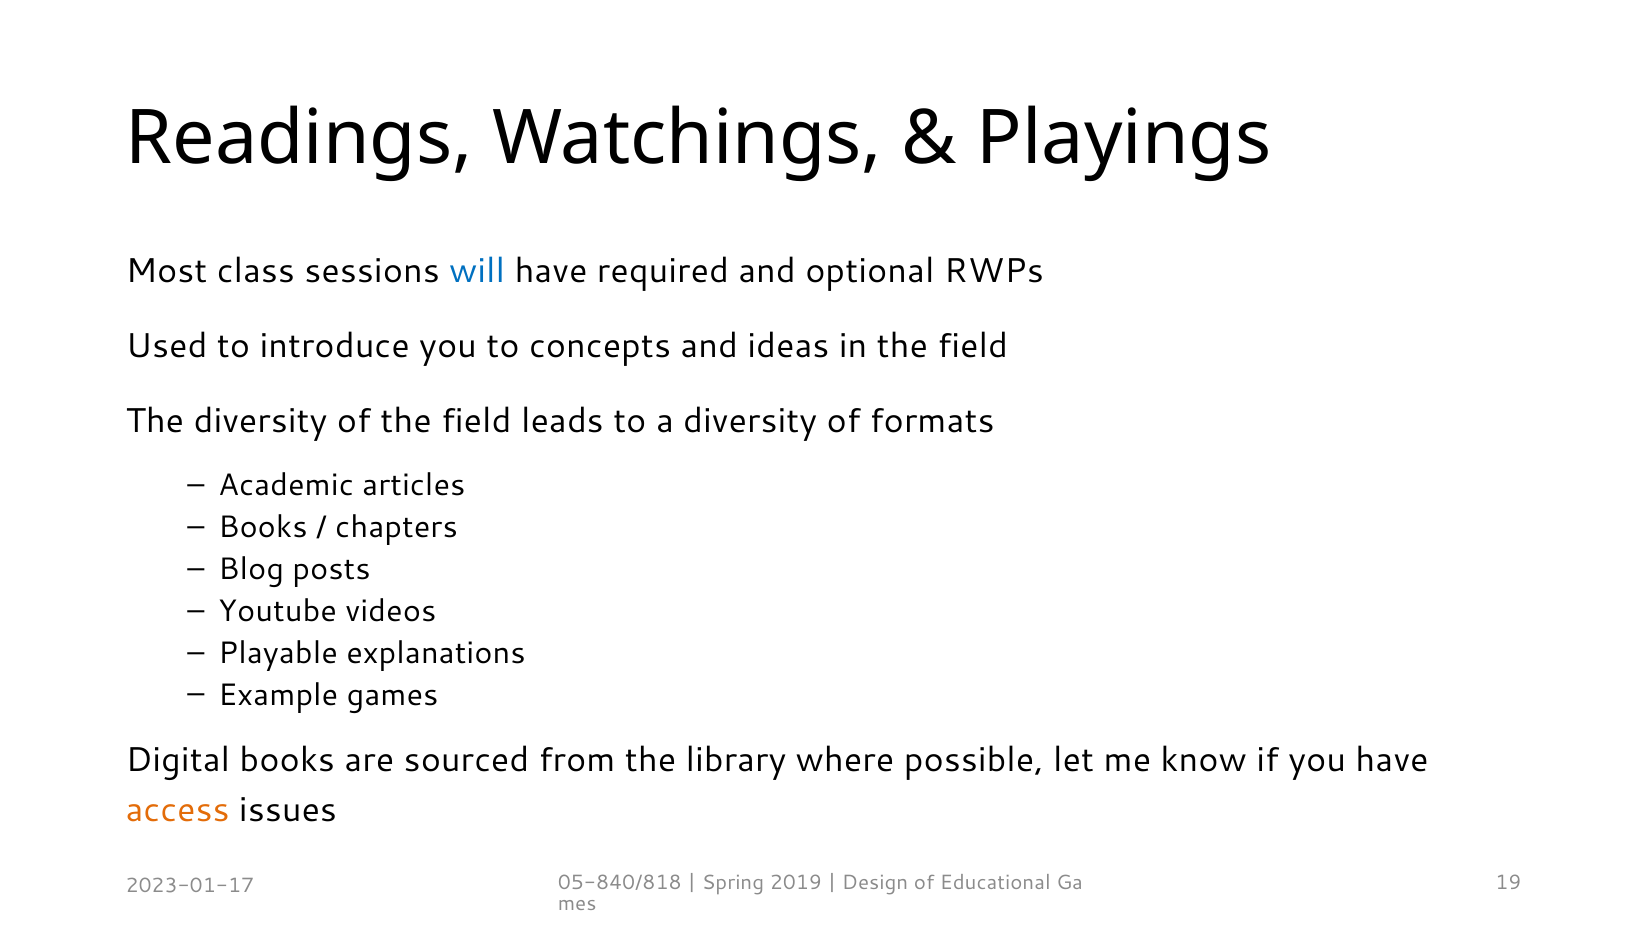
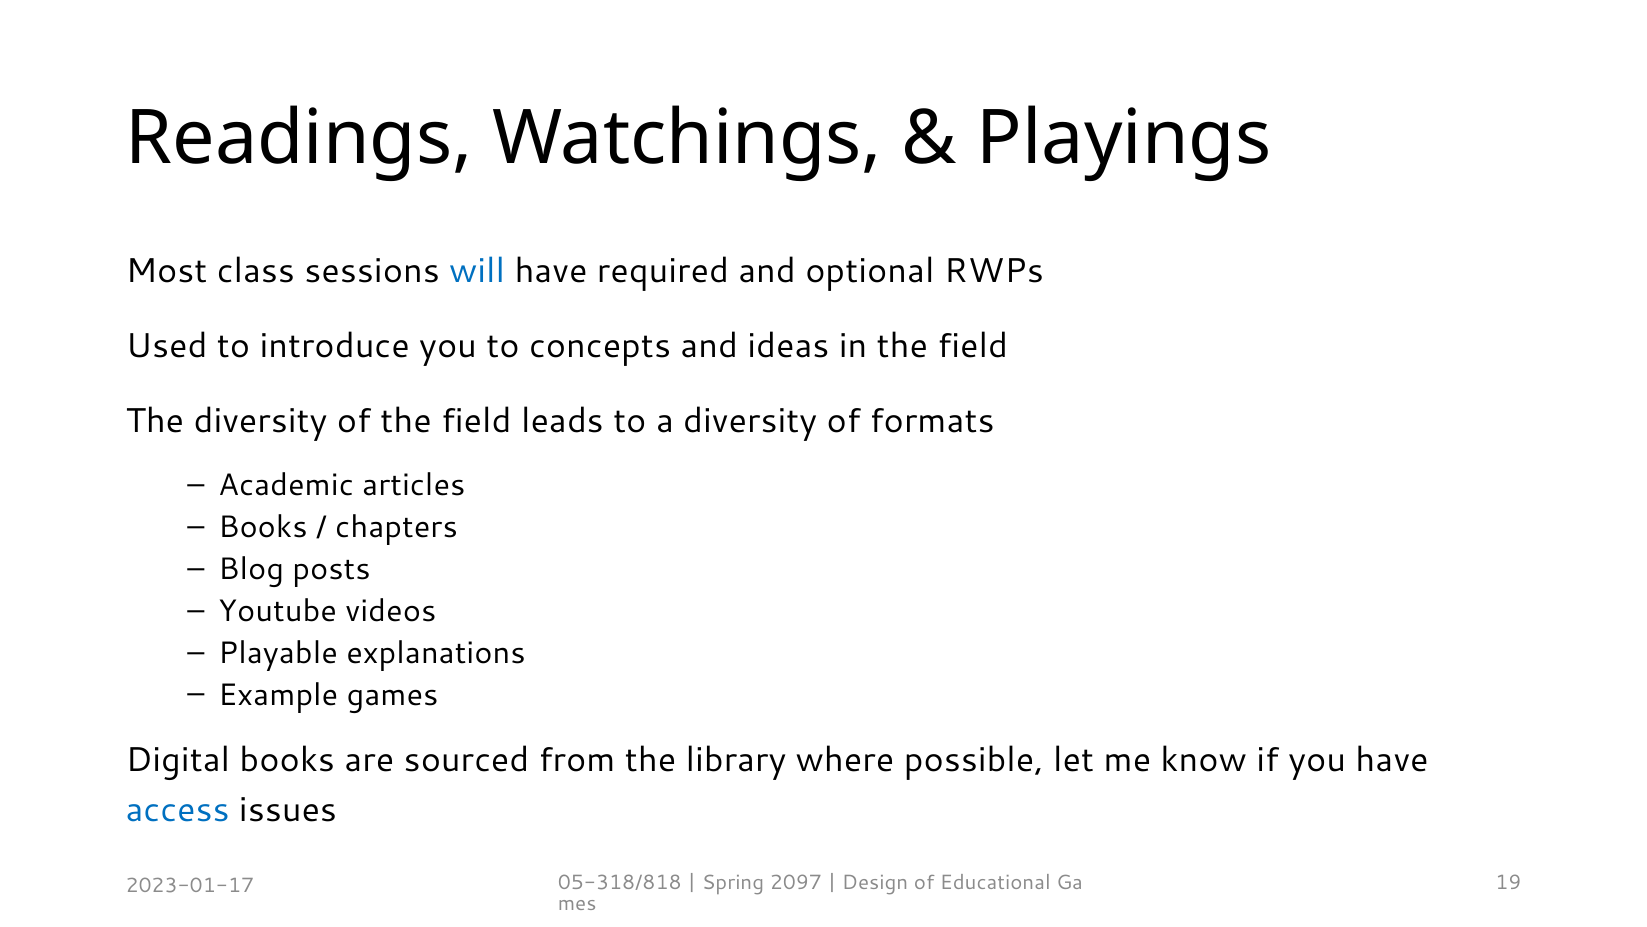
access colour: orange -> blue
05-840/818: 05-840/818 -> 05-318/818
2019: 2019 -> 2097
